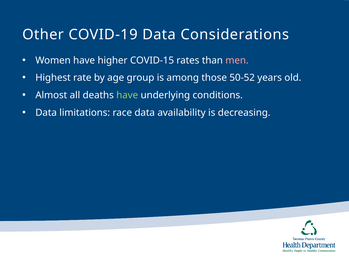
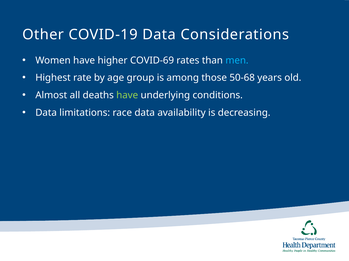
COVID-15: COVID-15 -> COVID-69
men colour: pink -> light blue
50-52: 50-52 -> 50-68
